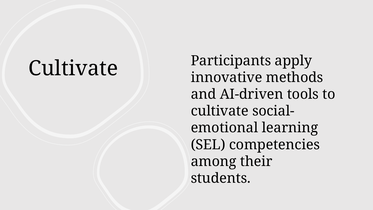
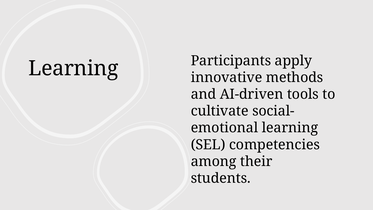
Cultivate at (73, 68): Cultivate -> Learning
